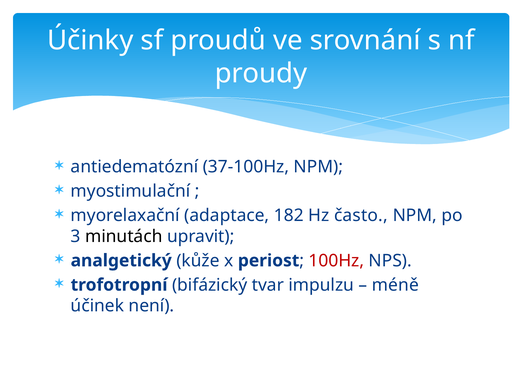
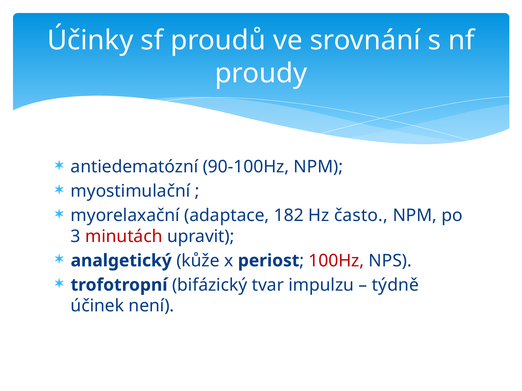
37-100Hz: 37-100Hz -> 90-100Hz
minutách colour: black -> red
méně: méně -> týdně
